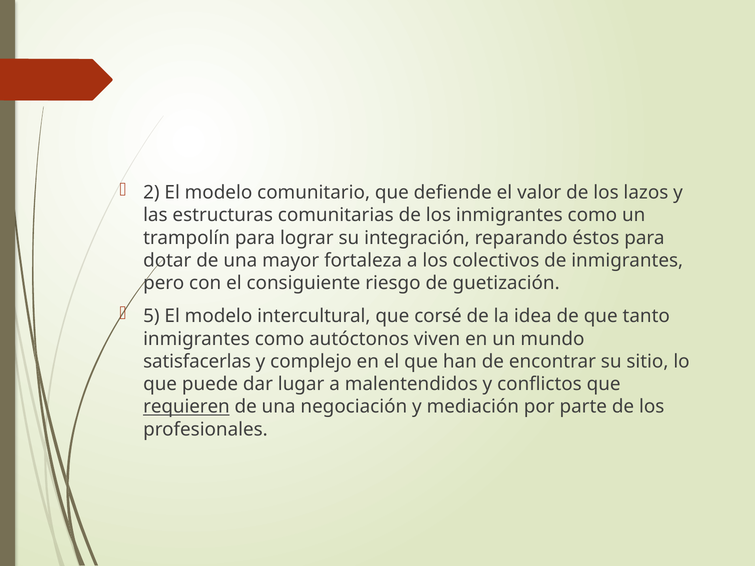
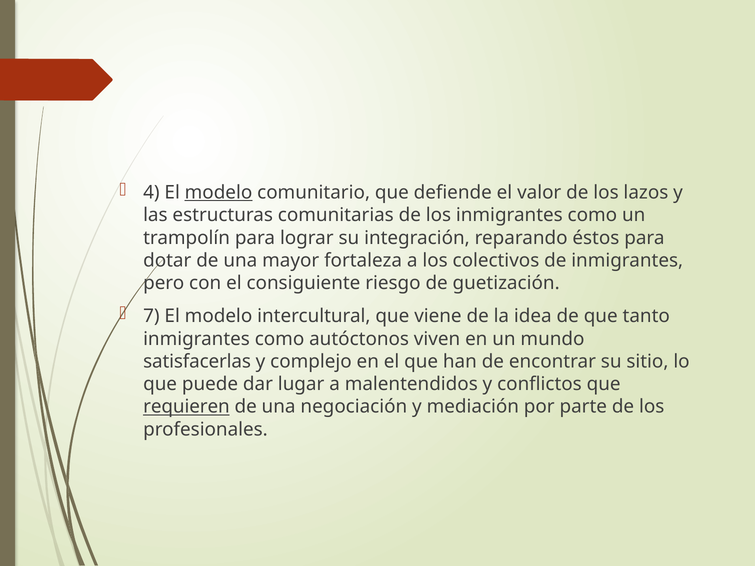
2: 2 -> 4
modelo at (219, 193) underline: none -> present
5: 5 -> 7
corsé: corsé -> viene
